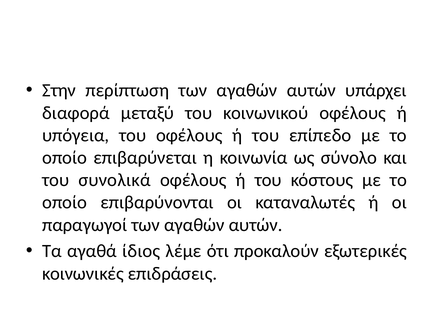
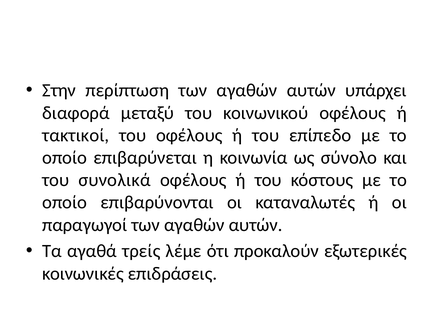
υπόγεια: υπόγεια -> τακτικοί
ίδιος: ίδιος -> τρείς
